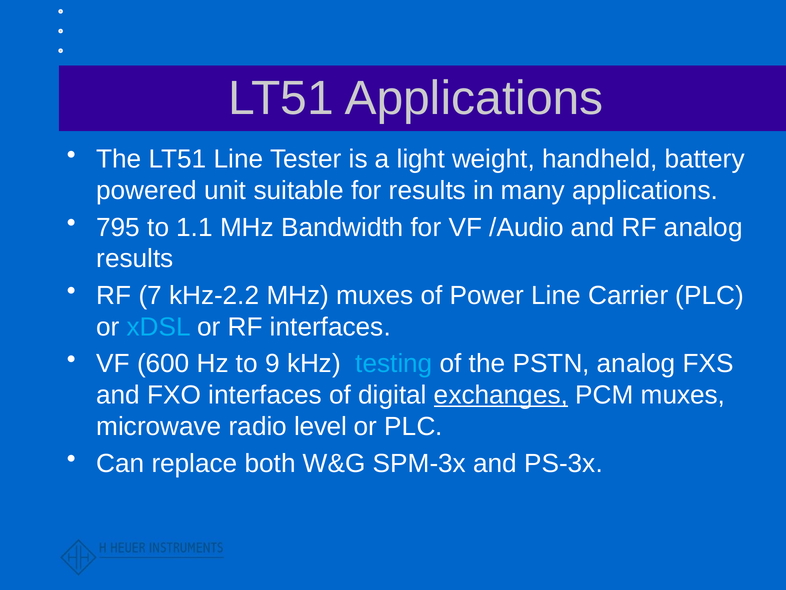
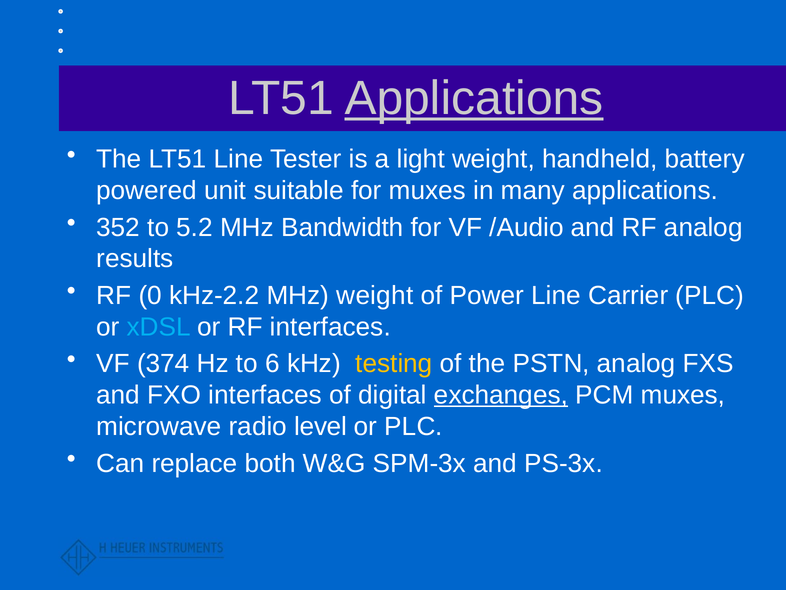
Applications at (474, 98) underline: none -> present
for results: results -> muxes
795: 795 -> 352
1.1: 1.1 -> 5.2
7: 7 -> 0
MHz muxes: muxes -> weight
600: 600 -> 374
9: 9 -> 6
testing colour: light blue -> yellow
